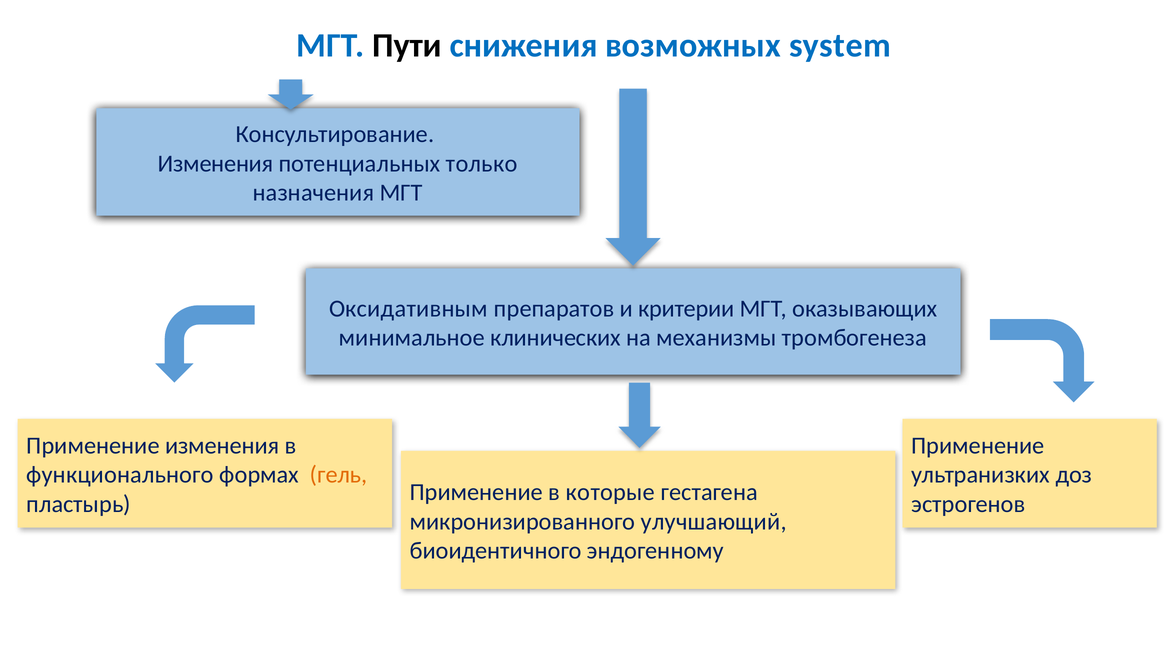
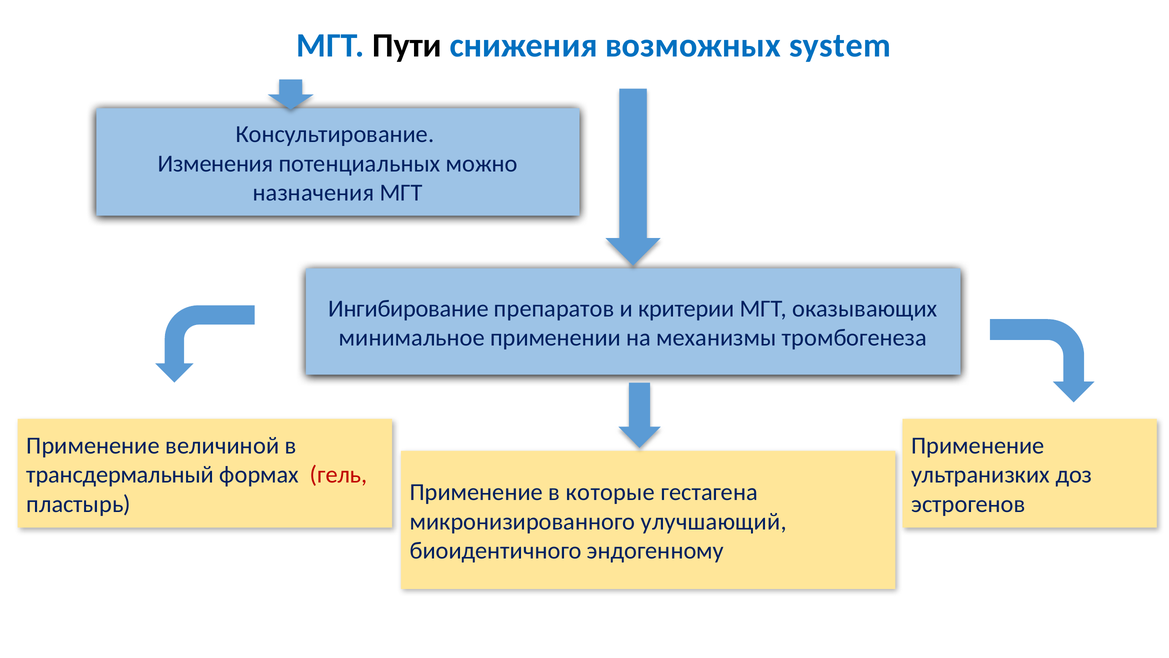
только: только -> можно
Оксидативным: Оксидативным -> Ингибирование
клинических: клинических -> применении
Применение изменения: изменения -> величиной
функционального: функционального -> трансдермальный
гель colour: orange -> red
